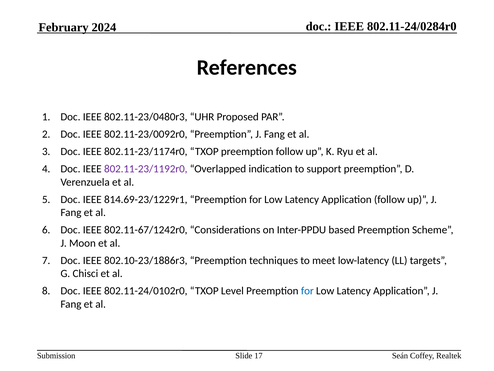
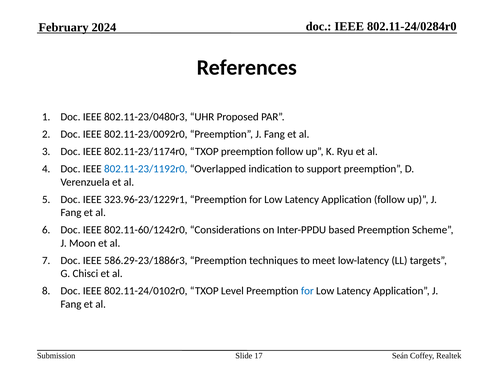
802.11-23/1192r0 colour: purple -> blue
814.69-23/1229r1: 814.69-23/1229r1 -> 323.96-23/1229r1
802.11-67/1242r0: 802.11-67/1242r0 -> 802.11-60/1242r0
802.10-23/1886r3: 802.10-23/1886r3 -> 586.29-23/1886r3
